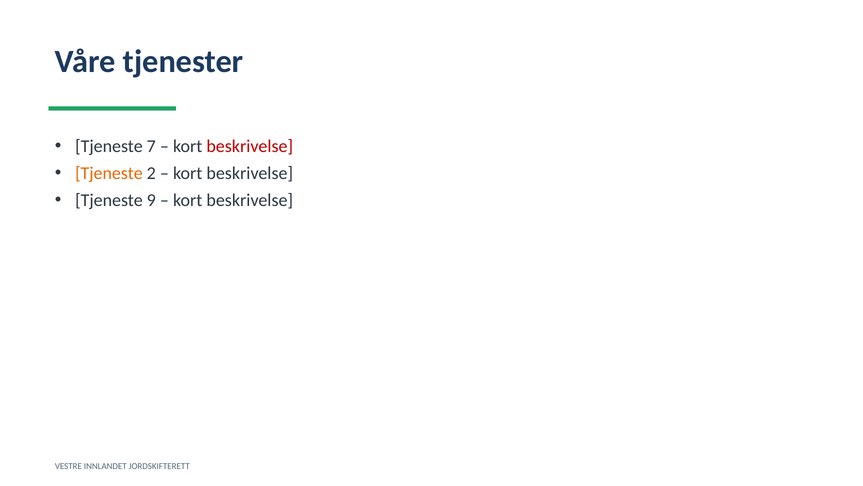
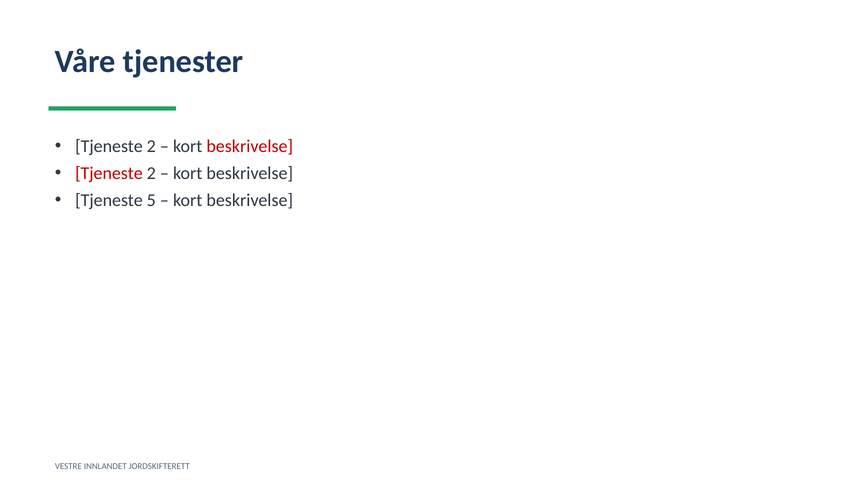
7 at (151, 146): 7 -> 2
Tjeneste at (109, 173) colour: orange -> red
9: 9 -> 5
